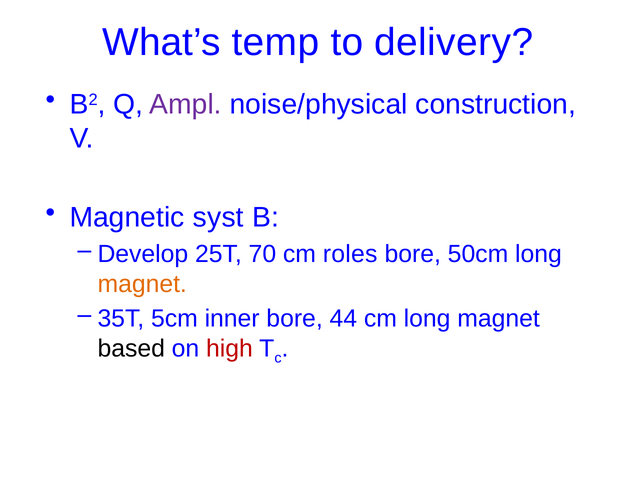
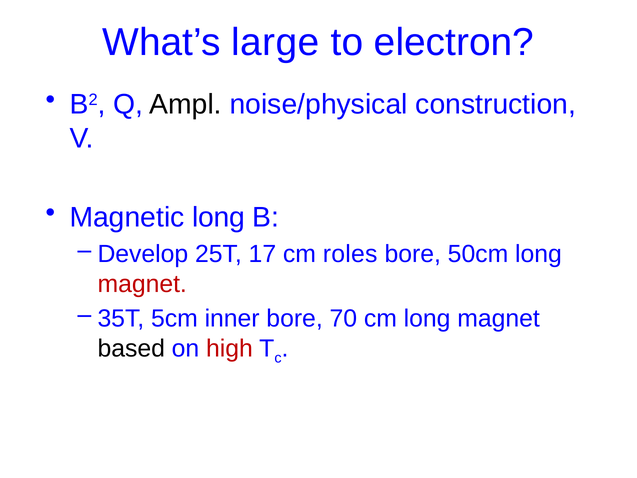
temp: temp -> large
delivery: delivery -> electron
Ampl colour: purple -> black
Magnetic syst: syst -> long
70: 70 -> 17
magnet at (142, 284) colour: orange -> red
44: 44 -> 70
